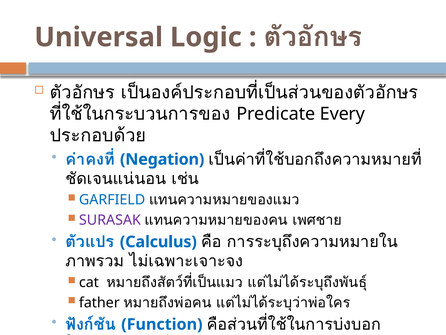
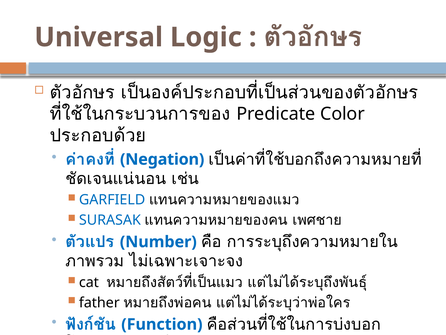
Every: Every -> Color
SURASAK at (110, 220) colour: purple -> blue
Calculus: Calculus -> Number
